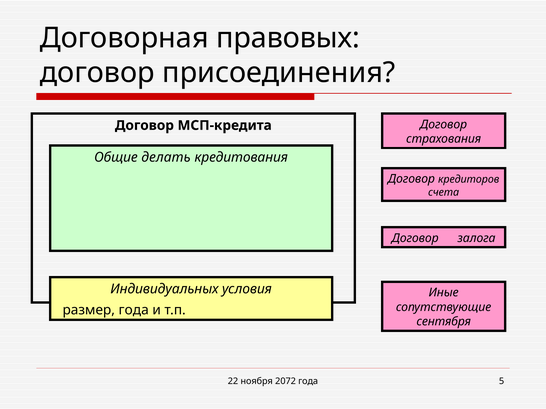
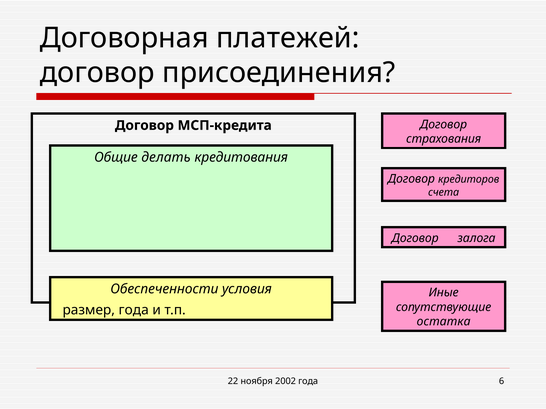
правовых: правовых -> платежей
Индивидуальных: Индивидуальных -> Обеспеченности
сентября: сентября -> остатка
2072: 2072 -> 2002
5: 5 -> 6
